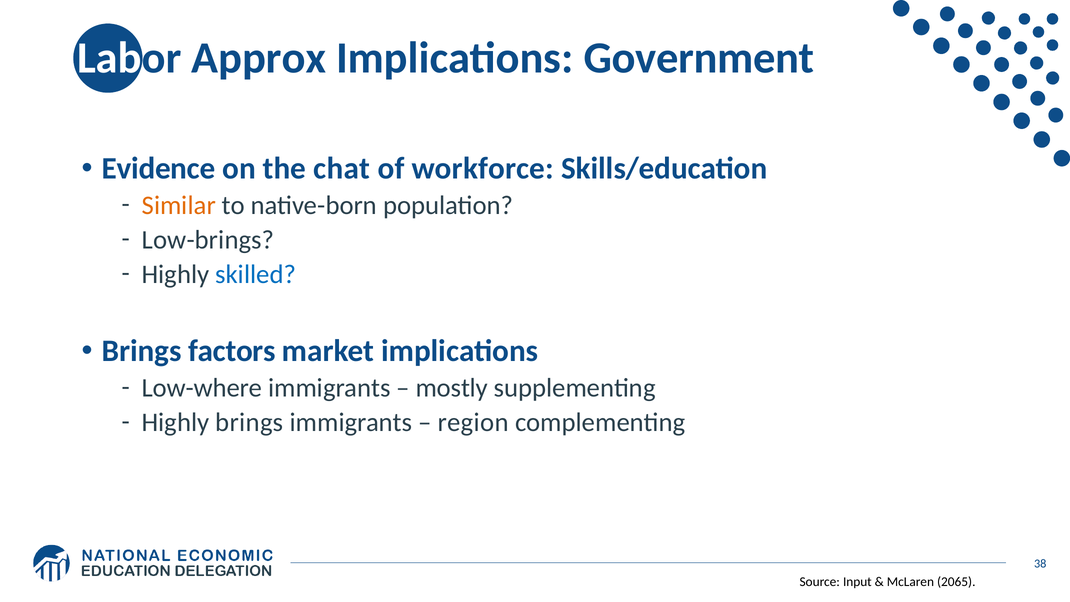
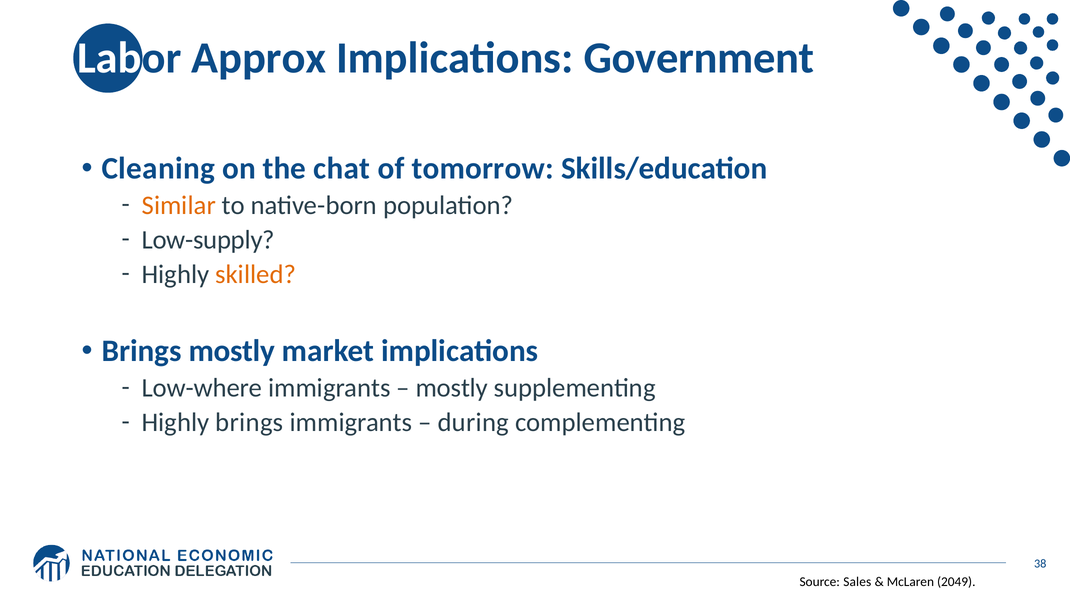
Evidence: Evidence -> Cleaning
workforce: workforce -> tomorrow
Low-brings: Low-brings -> Low-supply
skilled colour: blue -> orange
Brings factors: factors -> mostly
region: region -> during
Input: Input -> Sales
2065: 2065 -> 2049
